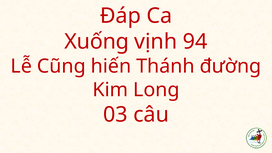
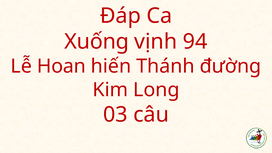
Cũng: Cũng -> Hoan
